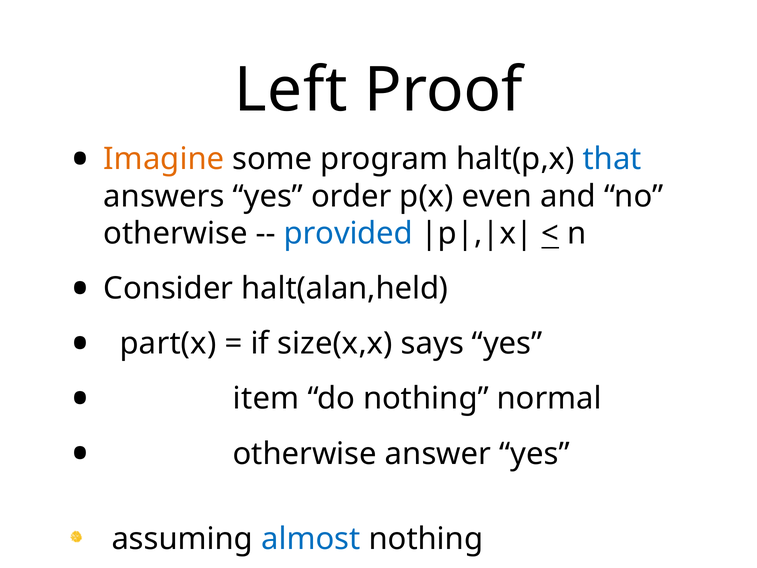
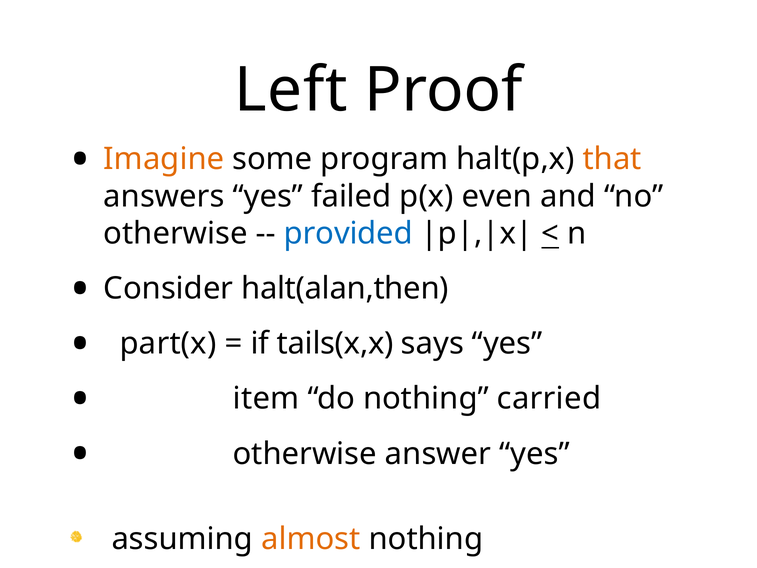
that colour: blue -> orange
order: order -> failed
halt(alan,held: halt(alan,held -> halt(alan,then
size(x,x: size(x,x -> tails(x,x
normal: normal -> carried
almost colour: blue -> orange
